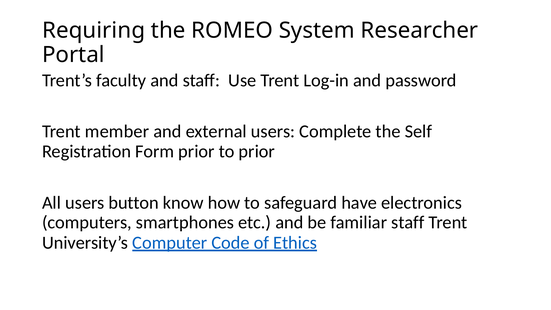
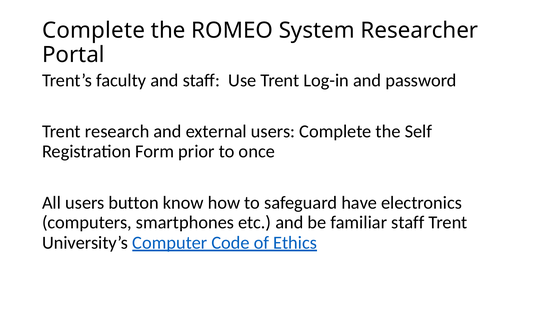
Requiring at (94, 31): Requiring -> Complete
member: member -> research
to prior: prior -> once
